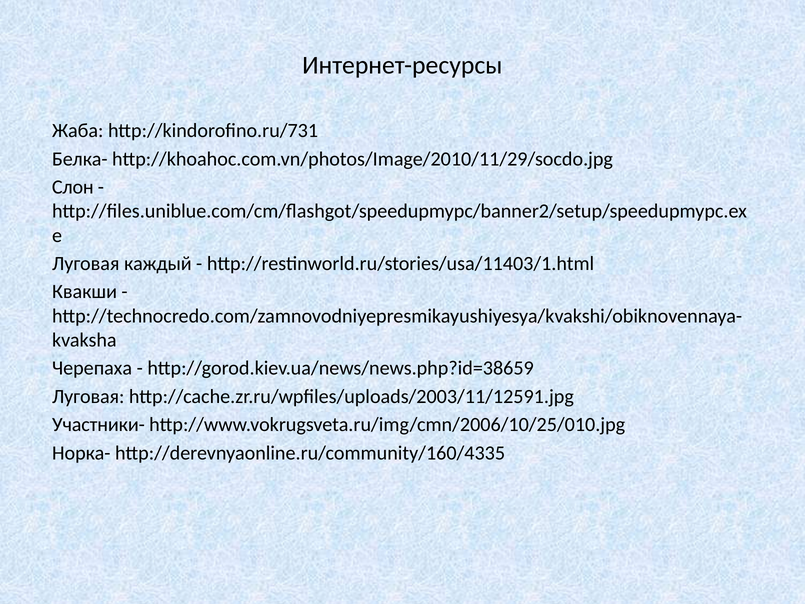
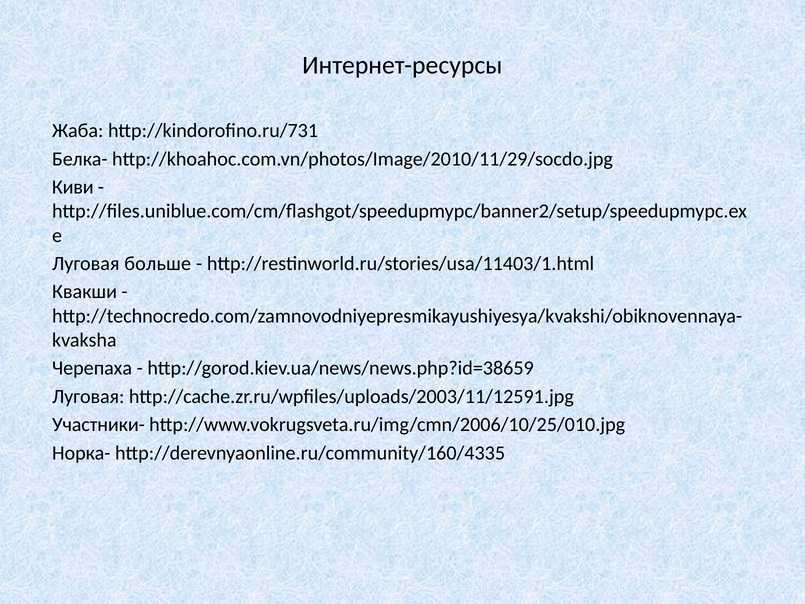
Слон: Слон -> Киви
каждый: каждый -> больше
